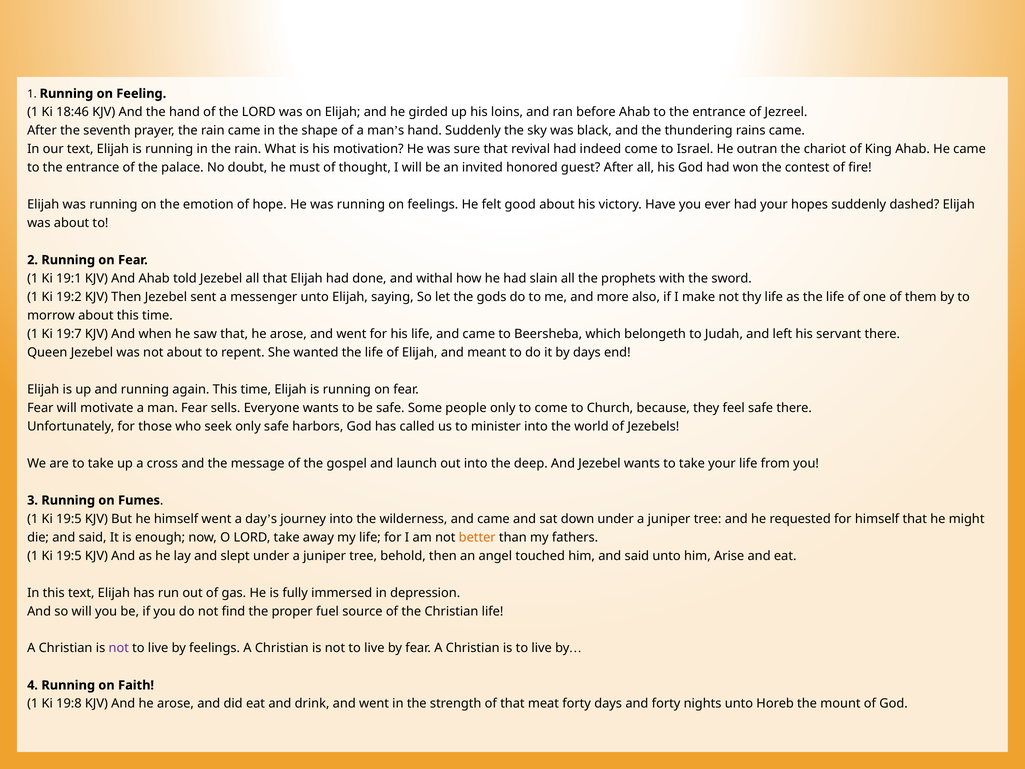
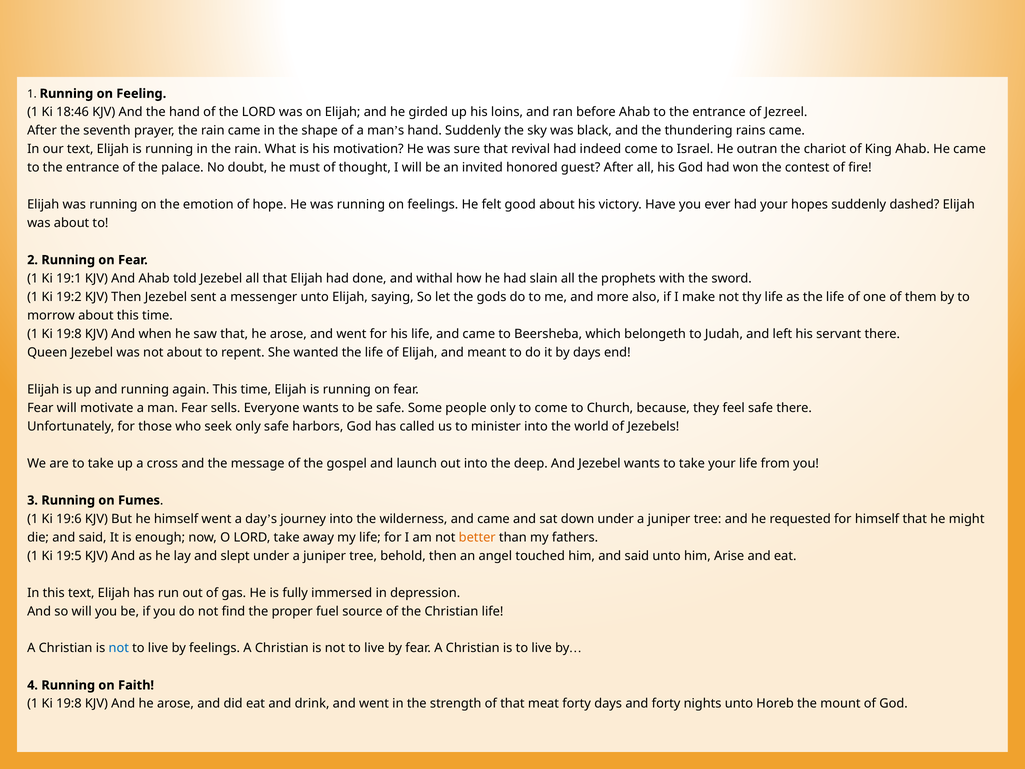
19:7 at (69, 334): 19:7 -> 19:8
19:5 at (69, 519): 19:5 -> 19:6
not at (119, 648) colour: purple -> blue
